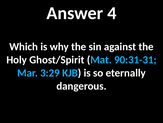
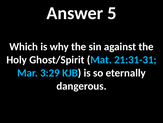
4: 4 -> 5
90:31-31: 90:31-31 -> 21:31-31
